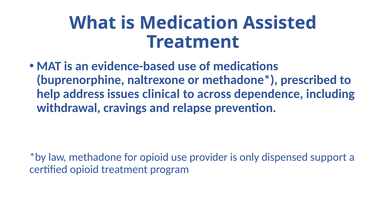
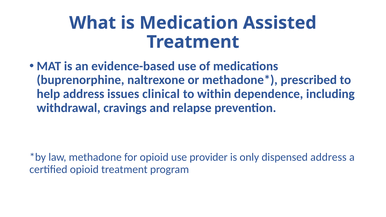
across: across -> within
dispensed support: support -> address
